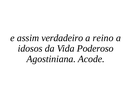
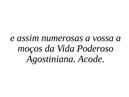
verdadeiro: verdadeiro -> numerosas
reino: reino -> vossa
idosos: idosos -> moços
